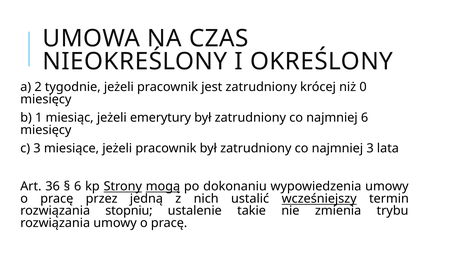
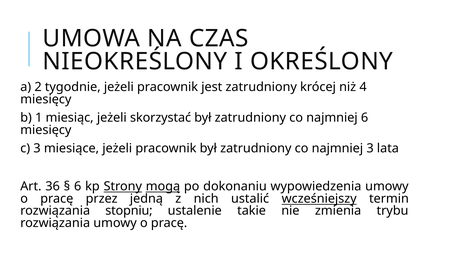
0: 0 -> 4
emerytury: emerytury -> skorzystać
